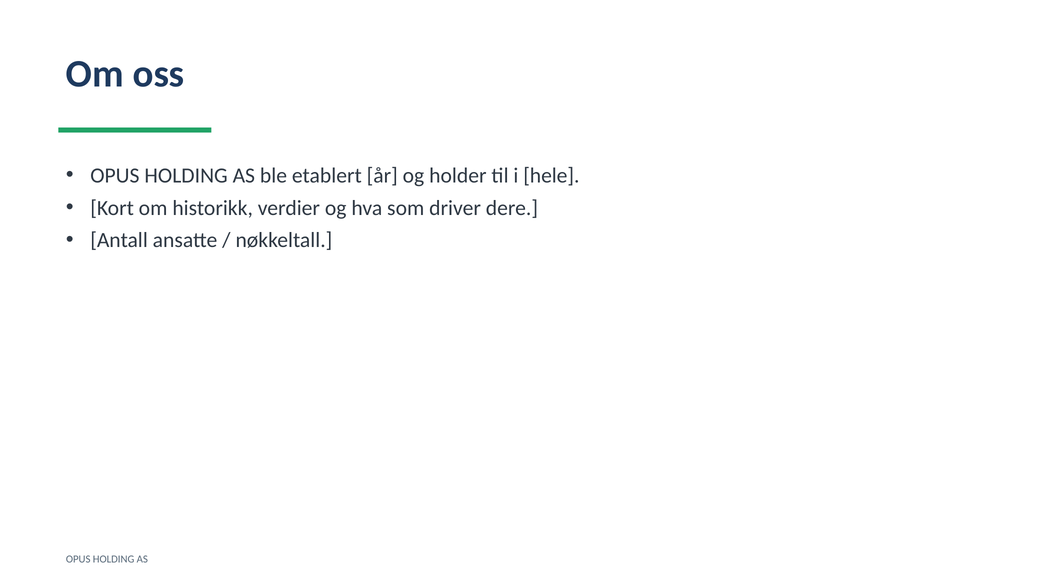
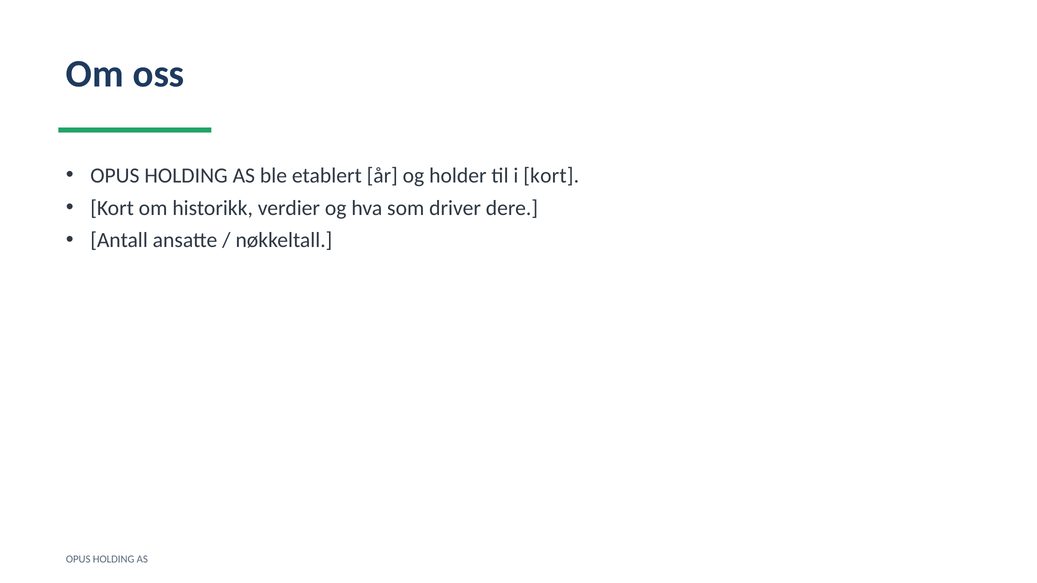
i hele: hele -> kort
